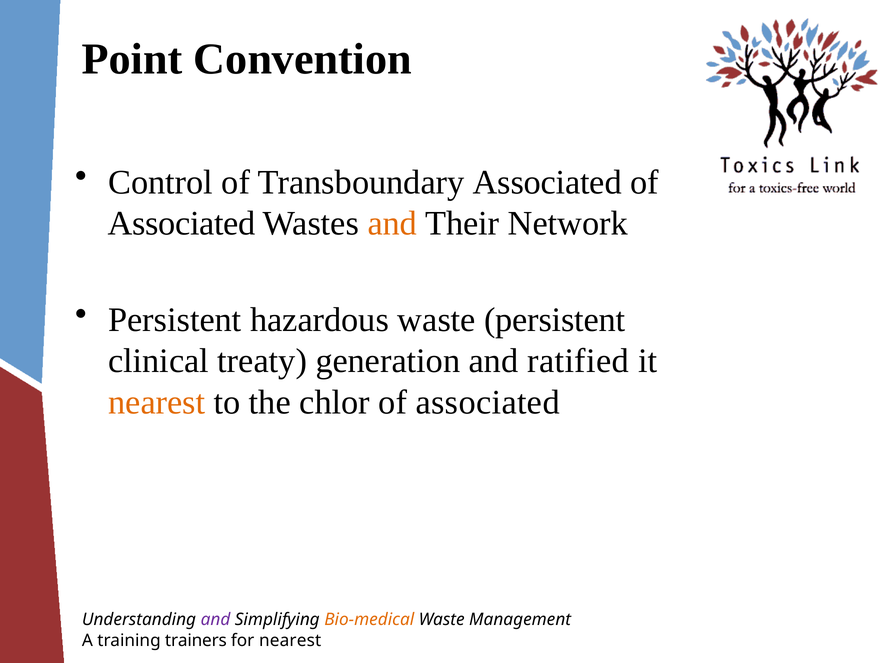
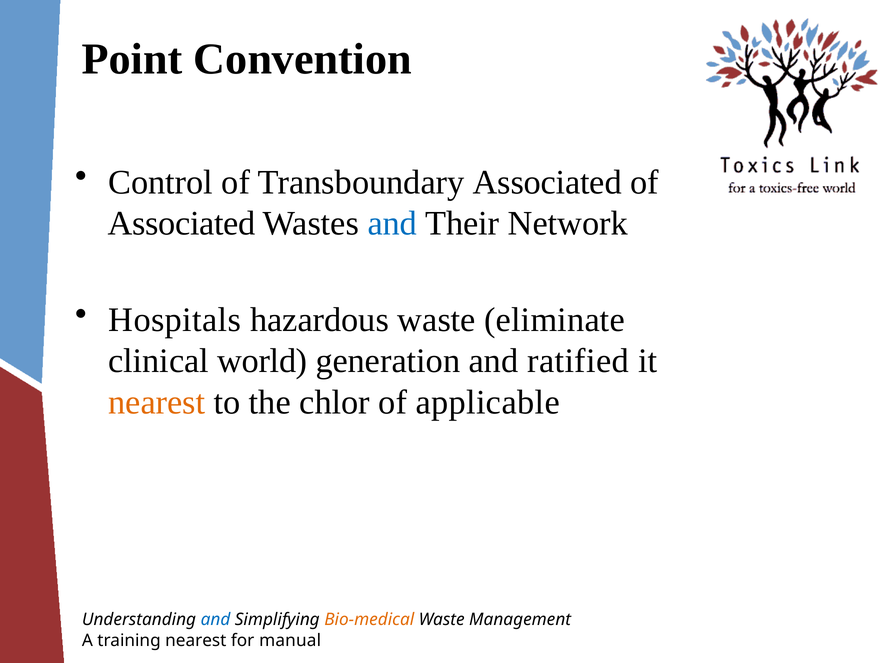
and at (392, 223) colour: orange -> blue
Persistent at (175, 320): Persistent -> Hospitals
waste persistent: persistent -> eliminate
treaty: treaty -> world
associated at (488, 402): associated -> applicable
and at (215, 620) colour: purple -> blue
training trainers: trainers -> nearest
for nearest: nearest -> manual
